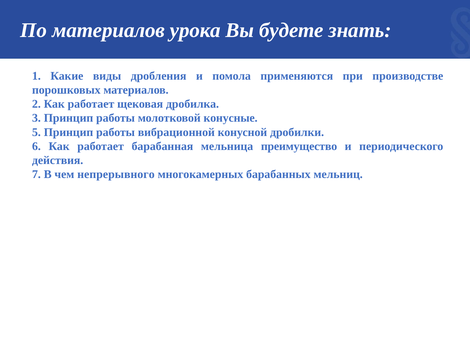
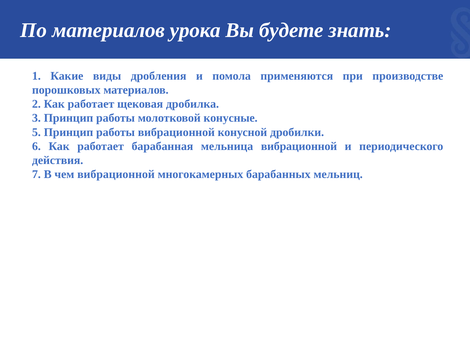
мельница преимущество: преимущество -> вибрационной
чем непрерывного: непрерывного -> вибрационной
